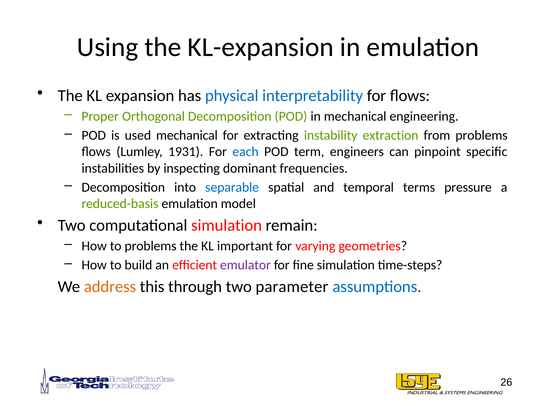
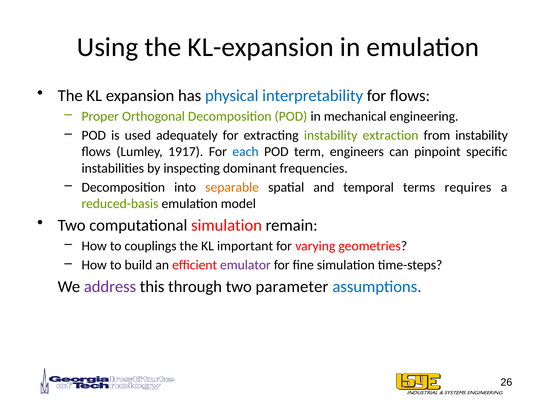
used mechanical: mechanical -> adequately
from problems: problems -> instability
1931: 1931 -> 1917
separable colour: blue -> orange
pressure: pressure -> requires
to problems: problems -> couplings
address colour: orange -> purple
